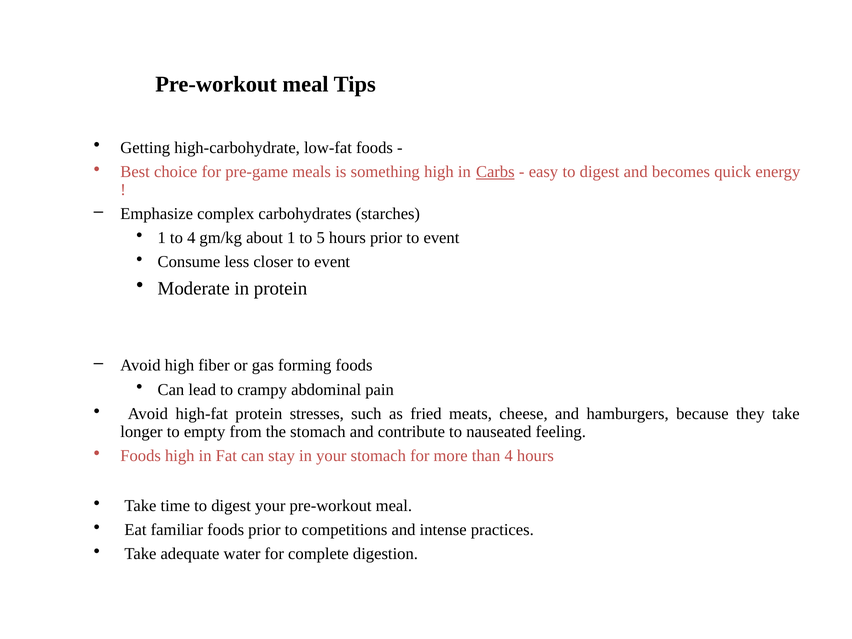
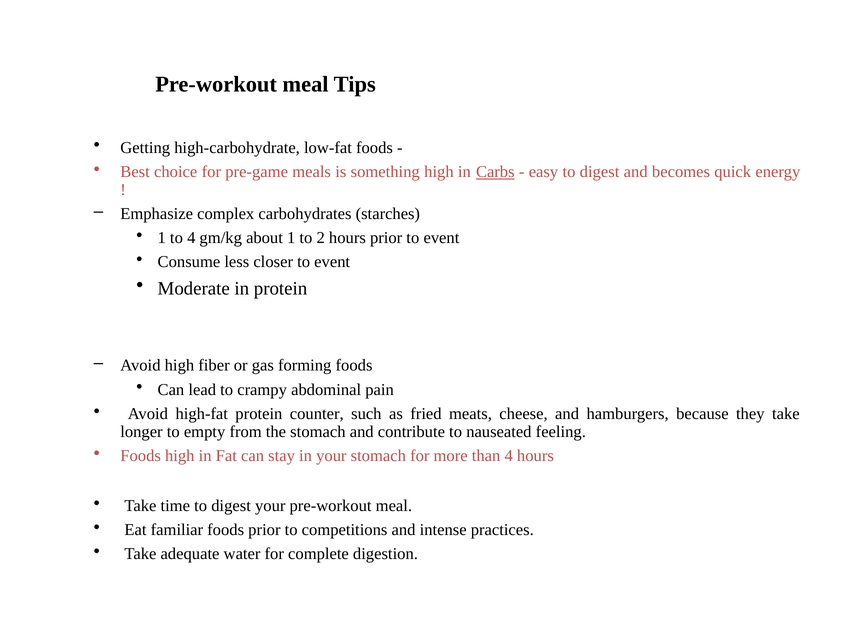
5: 5 -> 2
stresses: stresses -> counter
